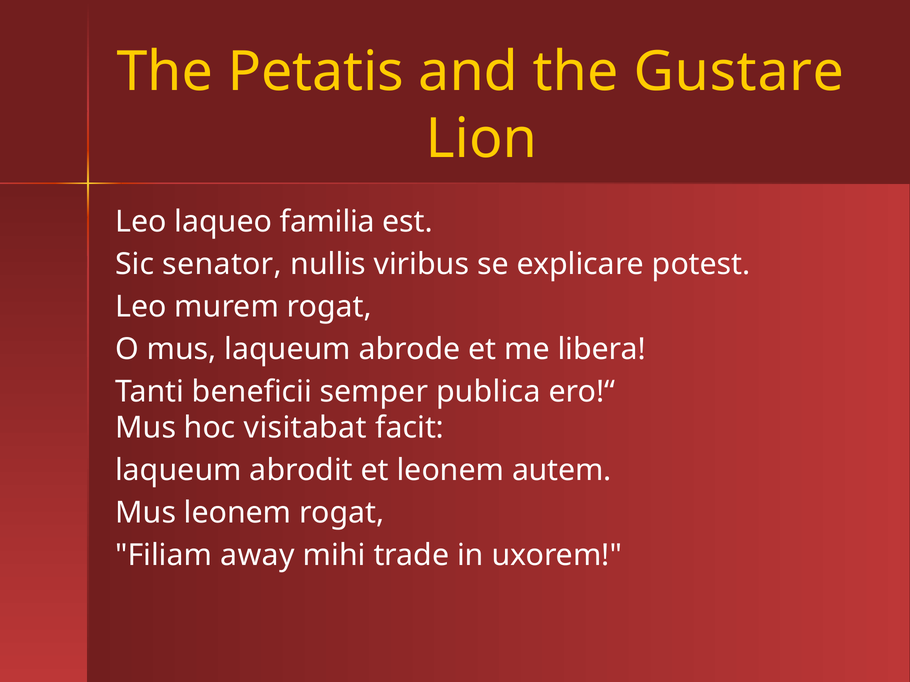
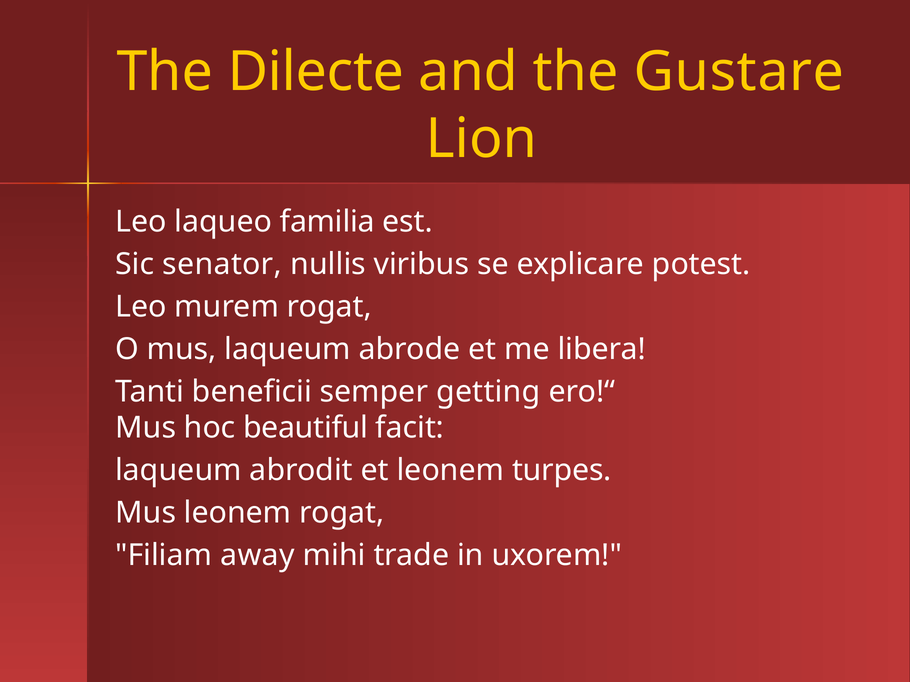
Petatis: Petatis -> Dilecte
publica: publica -> getting
visitabat: visitabat -> beautiful
autem: autem -> turpes
